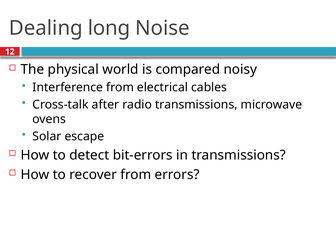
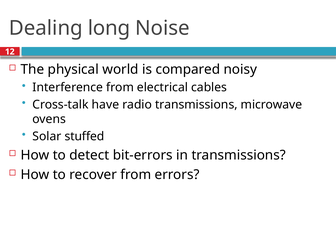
after: after -> have
escape: escape -> stuffed
